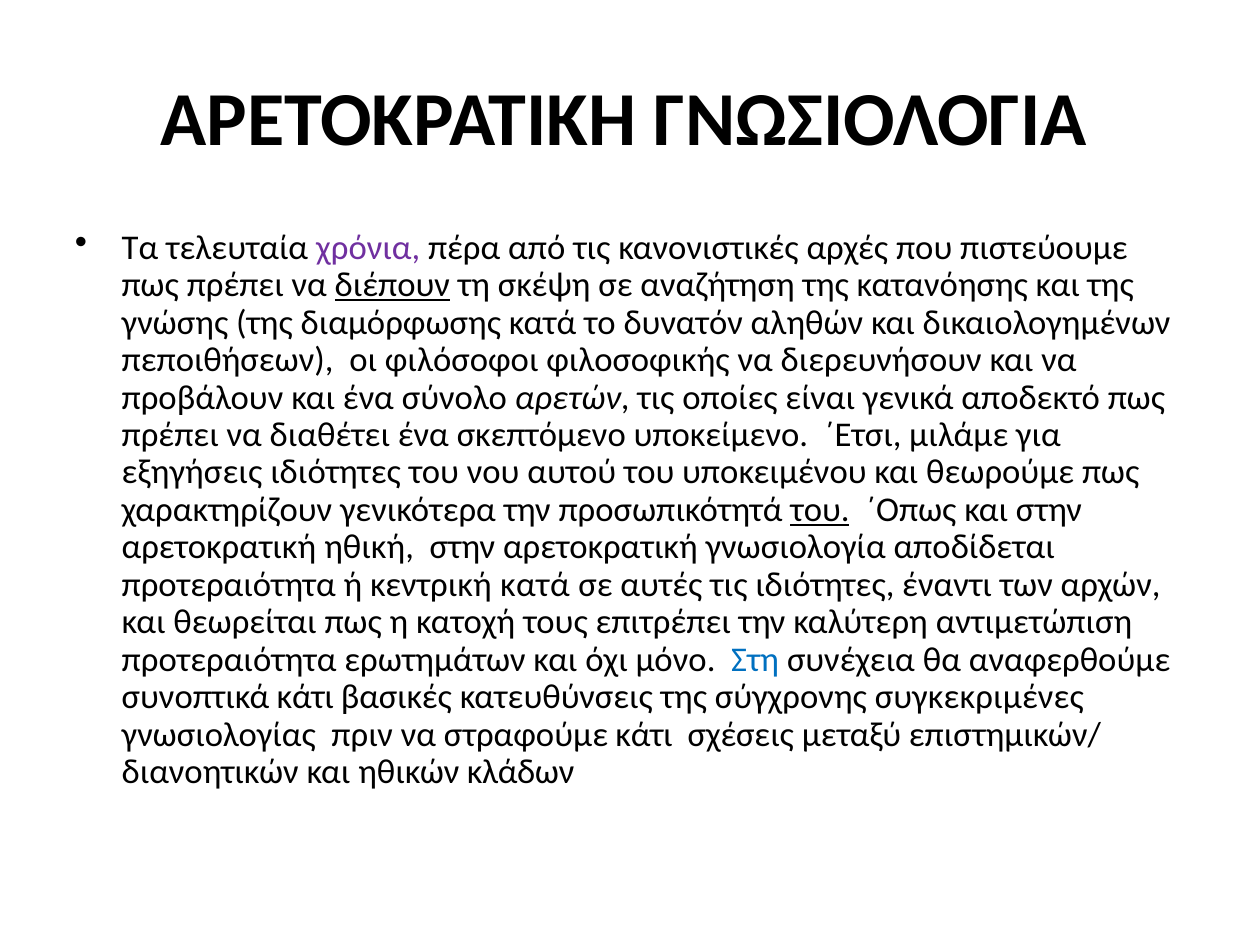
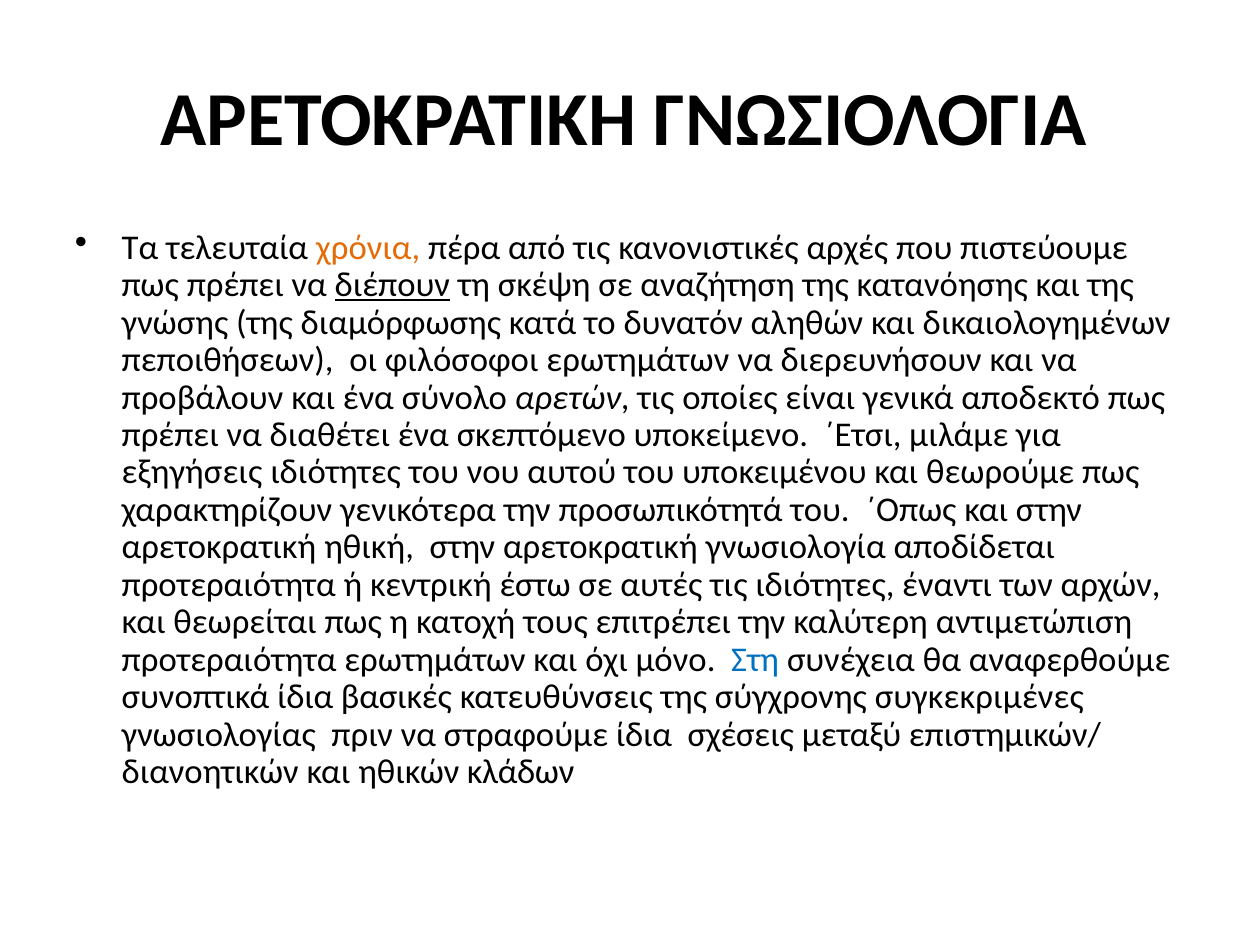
χρόνια colour: purple -> orange
φιλόσοφοι φιλοσοφικής: φιλοσοφικής -> ερωτημάτων
του at (820, 510) underline: present -> none
κεντρική κατά: κατά -> έστω
συνοπτικά κάτι: κάτι -> ίδια
στραφούμε κάτι: κάτι -> ίδια
